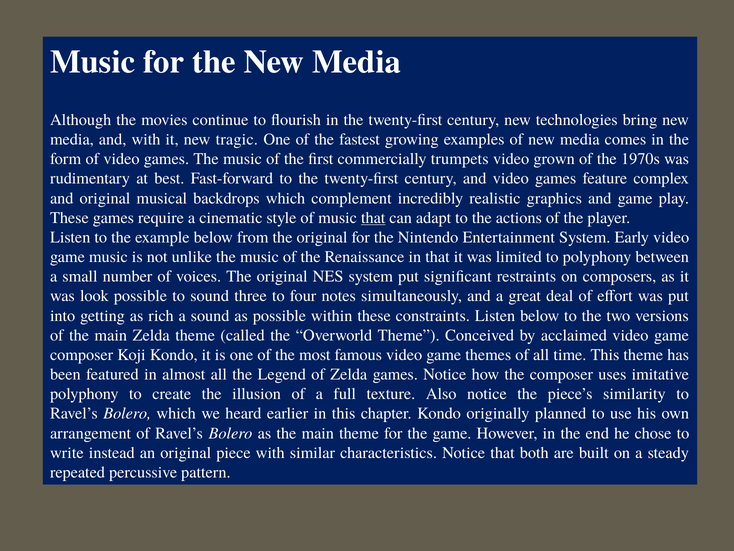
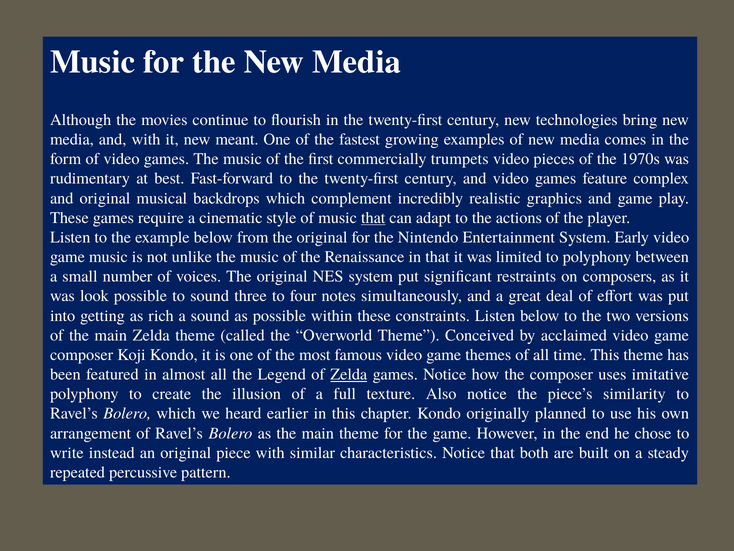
tragic: tragic -> meant
grown: grown -> pieces
Zelda at (349, 374) underline: none -> present
